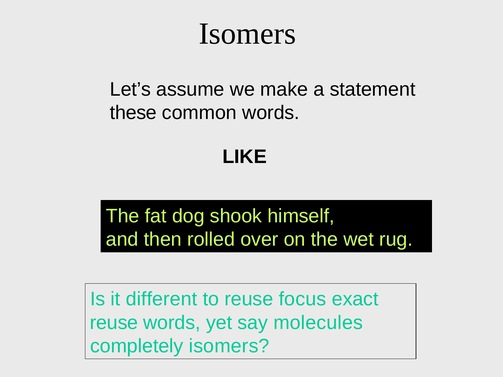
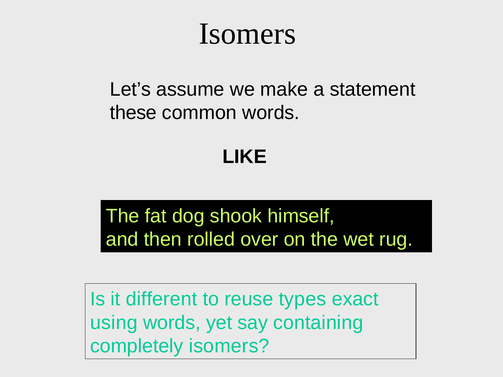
focus: focus -> types
reuse at (114, 323): reuse -> using
molecules: molecules -> containing
